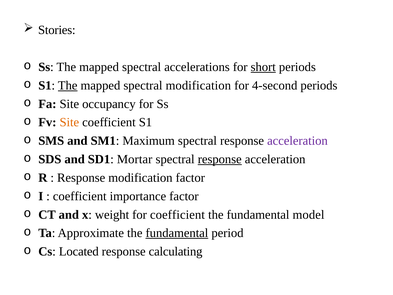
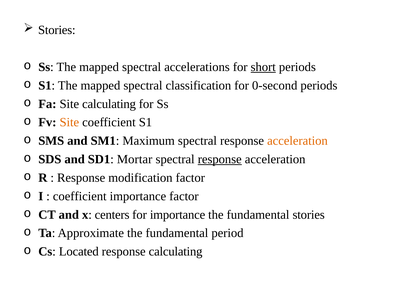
The at (68, 85) underline: present -> none
spectral modification: modification -> classification
4-second: 4-second -> 0-second
Site occupancy: occupancy -> calculating
acceleration at (297, 141) colour: purple -> orange
weight: weight -> centers
for coefficient: coefficient -> importance
fundamental model: model -> stories
fundamental at (177, 233) underline: present -> none
